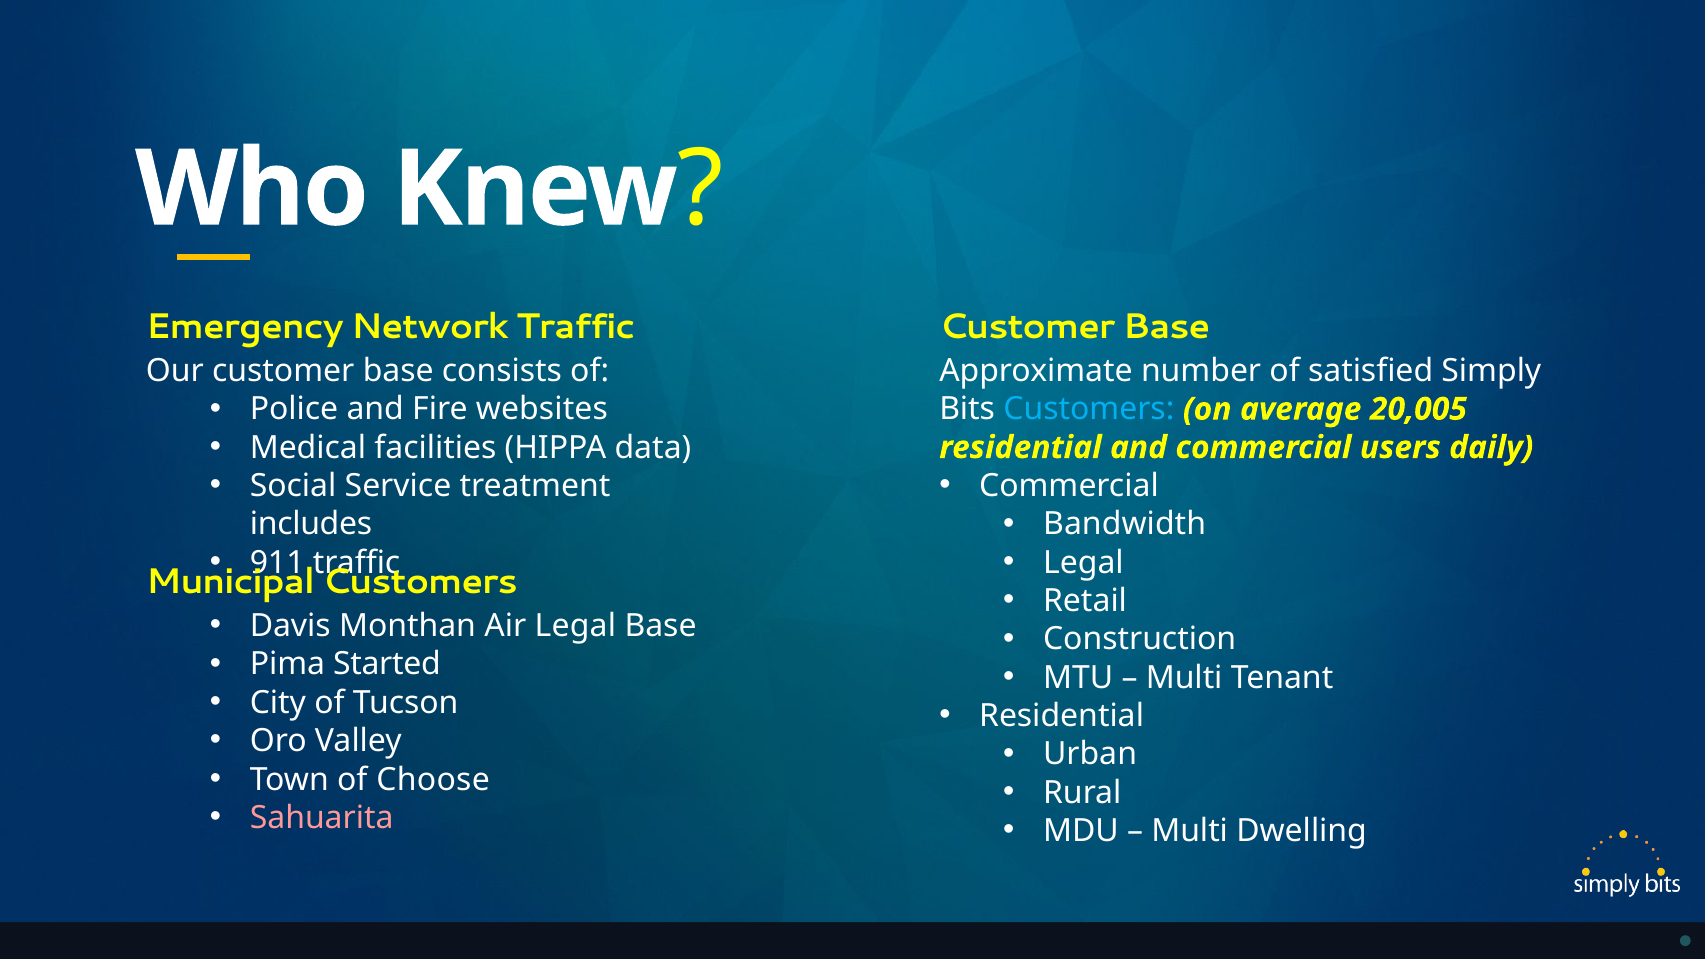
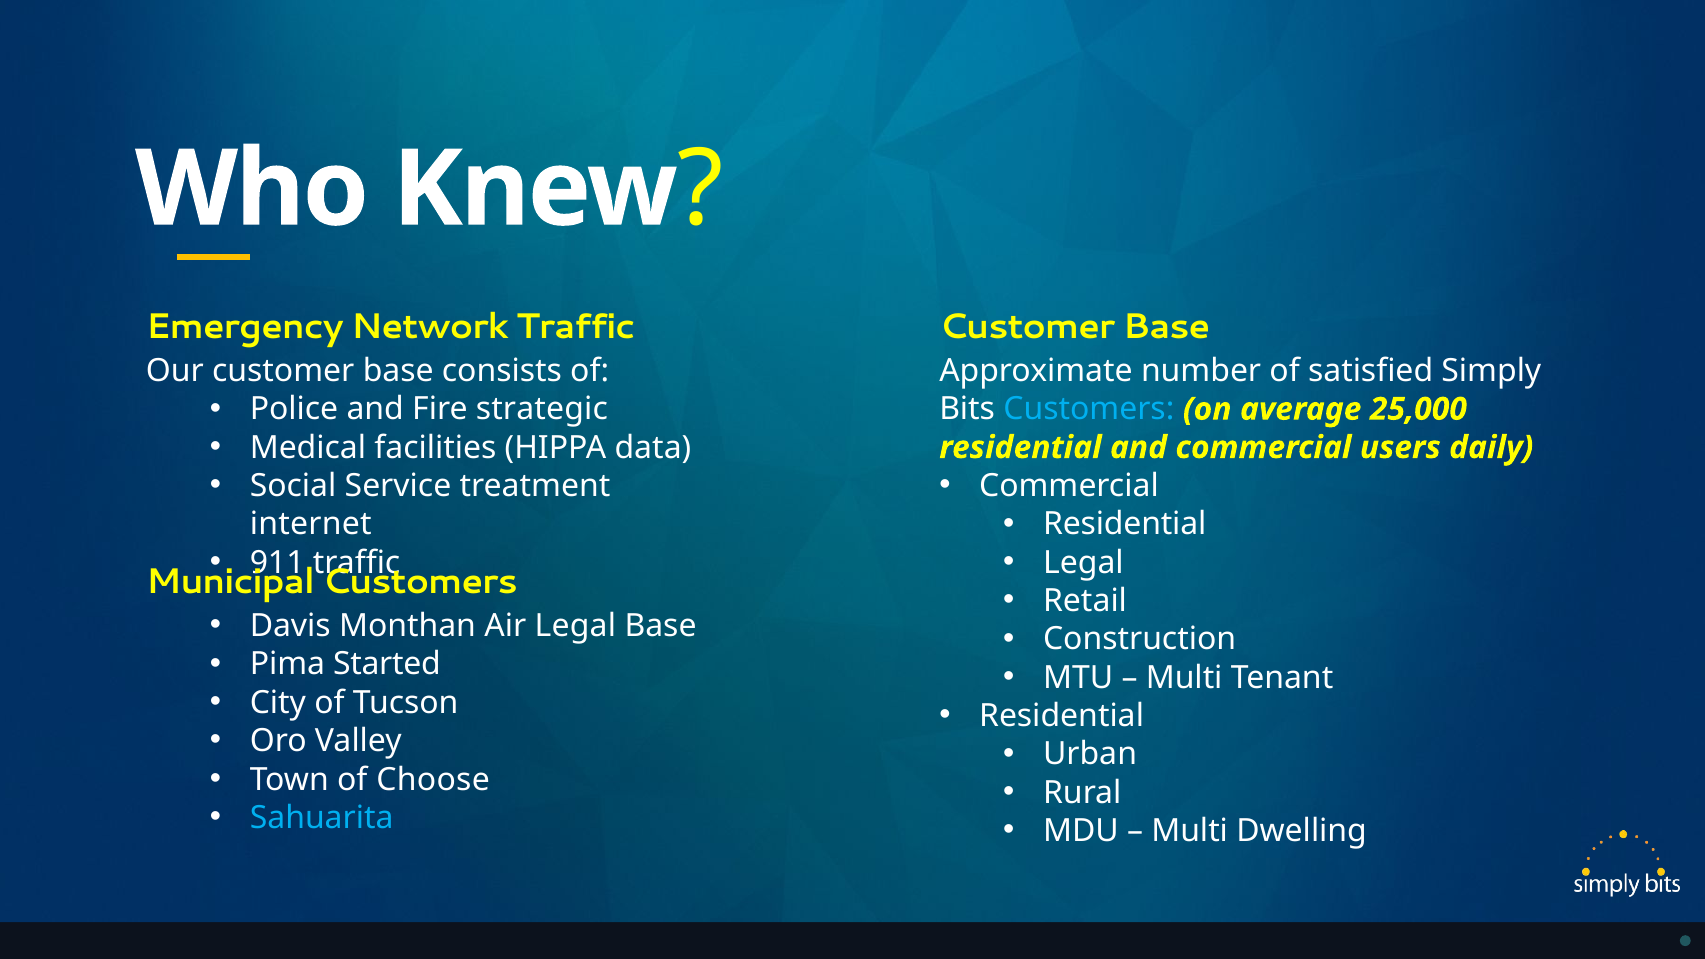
websites: websites -> strategic
20,005: 20,005 -> 25,000
Bandwidth at (1125, 524): Bandwidth -> Residential
includes: includes -> internet
Sahuarita colour: pink -> light blue
